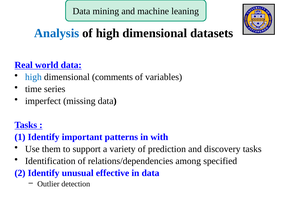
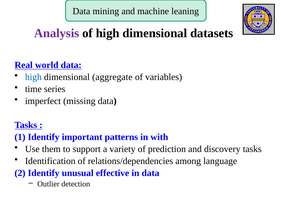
Analysis colour: blue -> purple
comments: comments -> aggregate
specified: specified -> language
